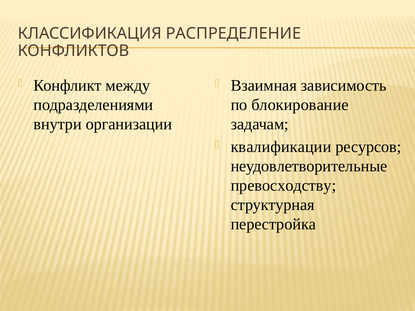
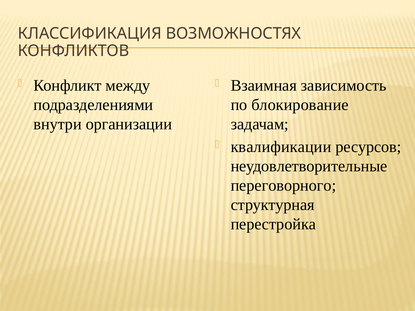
РАСПРЕДЕЛЕНИЕ: РАСПРЕДЕЛЕНИЕ -> ВОЗМОЖНОСТЯХ
превосходству: превосходству -> переговорного
